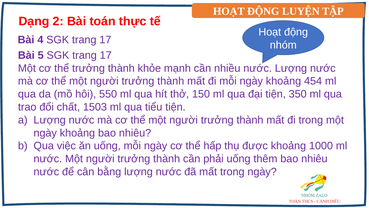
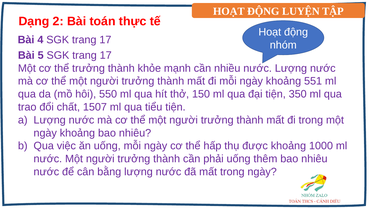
454: 454 -> 551
1503: 1503 -> 1507
